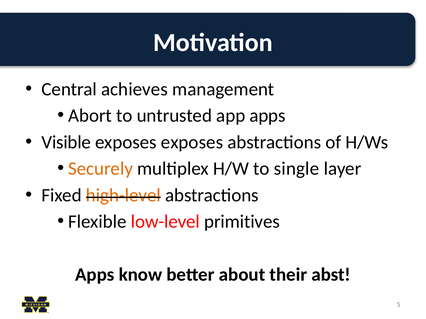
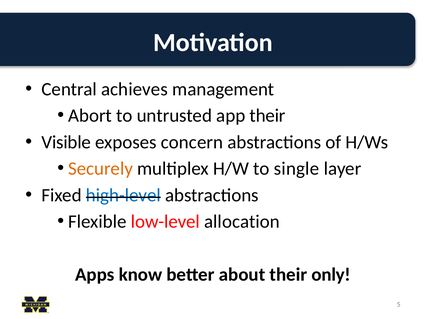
app apps: apps -> their
exposes exposes: exposes -> concern
high-level colour: orange -> blue
primitives: primitives -> allocation
abst: abst -> only
